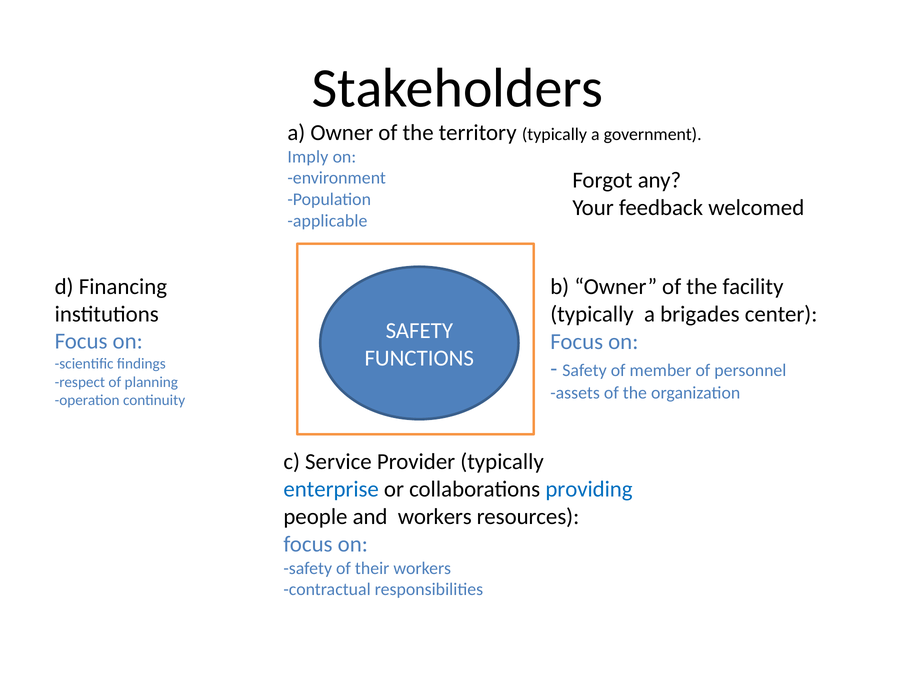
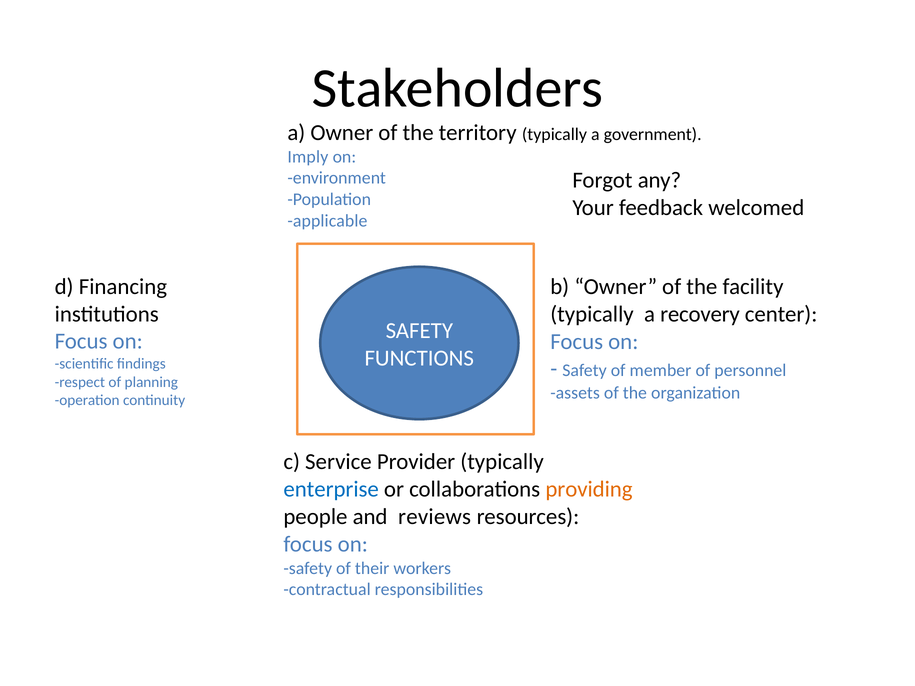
brigades: brigades -> recovery
providing colour: blue -> orange
and workers: workers -> reviews
